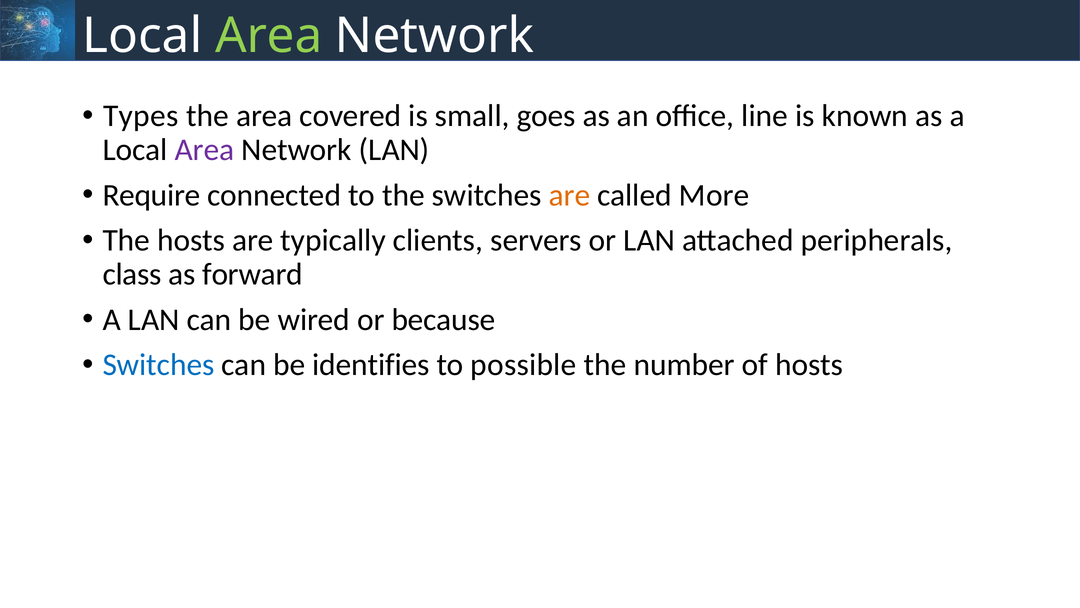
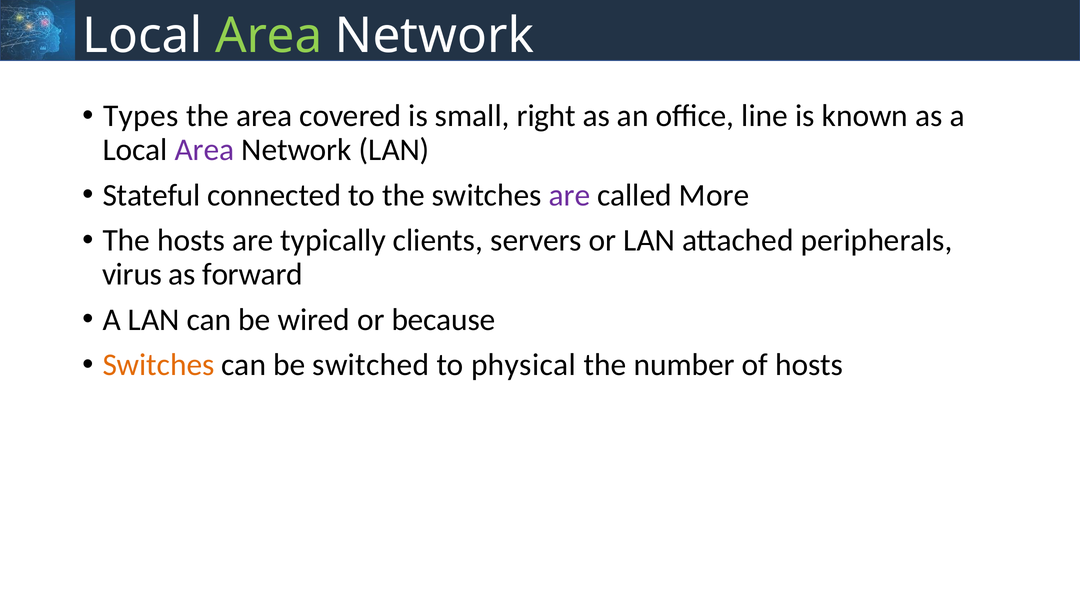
goes: goes -> right
Require: Require -> Stateful
are at (569, 195) colour: orange -> purple
class: class -> virus
Switches at (159, 365) colour: blue -> orange
identifies: identifies -> switched
possible: possible -> physical
